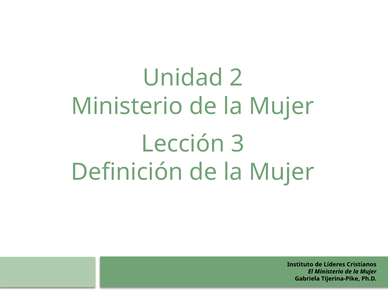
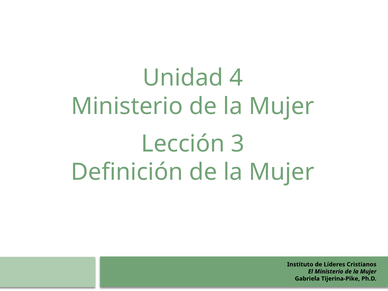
2: 2 -> 4
